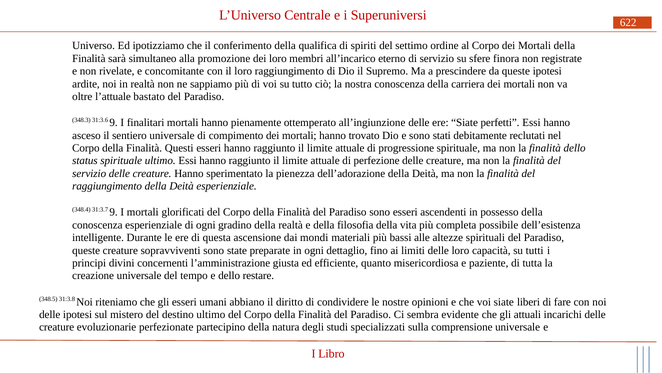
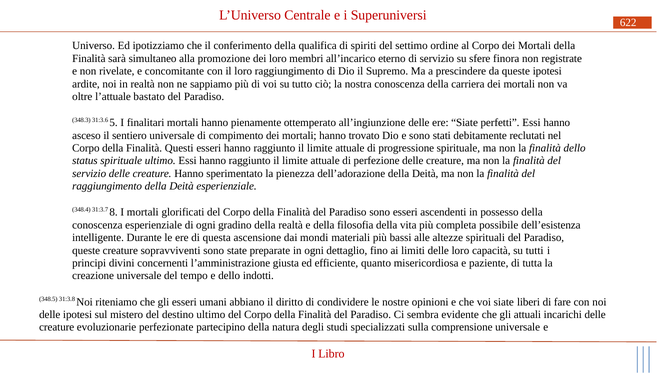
31:3.6 9: 9 -> 5
31:3.7 9: 9 -> 8
restare: restare -> indotti
